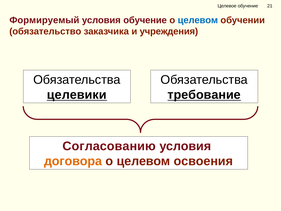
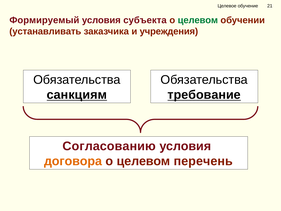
условия обучение: обучение -> субъекта
целевом at (198, 20) colour: blue -> green
обязательство: обязательство -> устанавливать
целевики: целевики -> санкциям
освоения: освоения -> перечень
